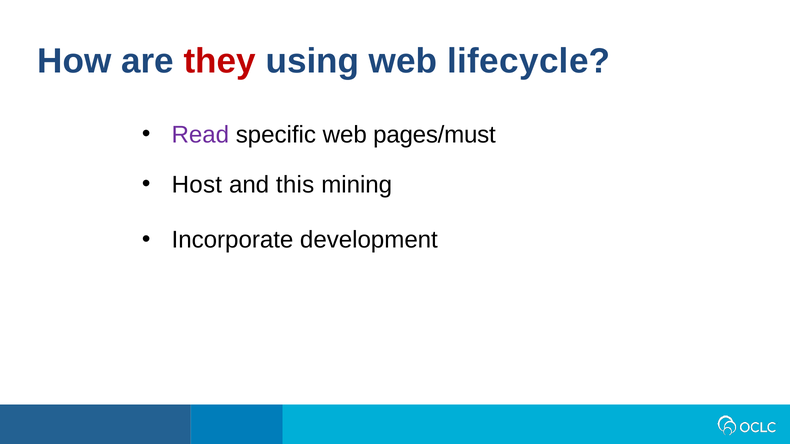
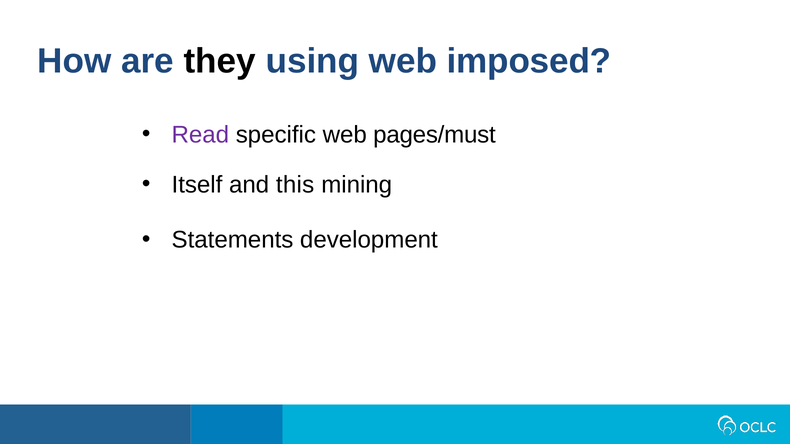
they colour: red -> black
lifecycle: lifecycle -> imposed
Host: Host -> Itself
Incorporate: Incorporate -> Statements
